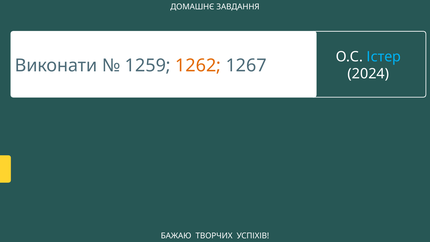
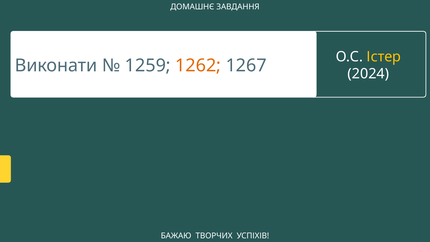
Істер colour: light blue -> yellow
